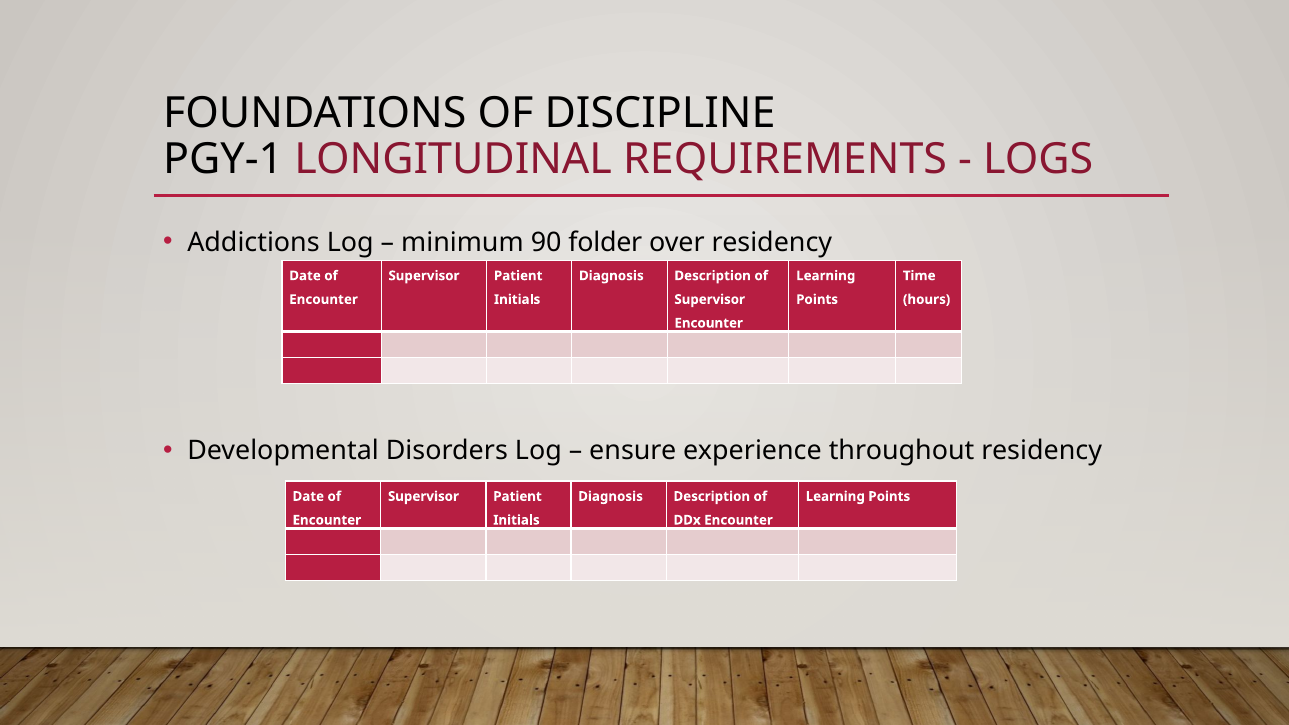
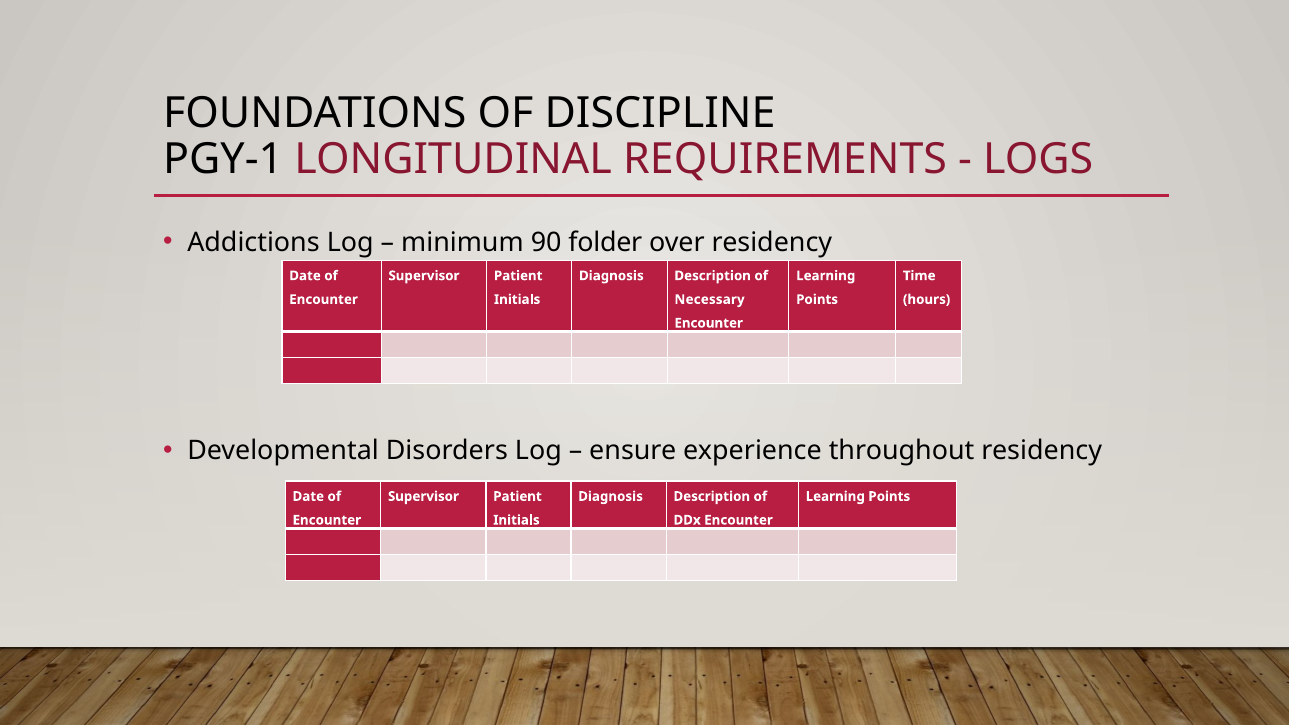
Supervisor at (710, 299): Supervisor -> Necessary
